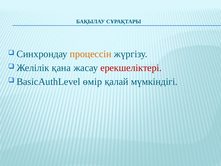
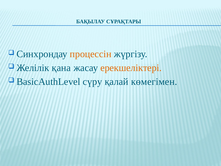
ерекшеліктері colour: red -> orange
өмір: өмір -> сүру
мүмкіндігі: мүмкіндігі -> көмегімен
